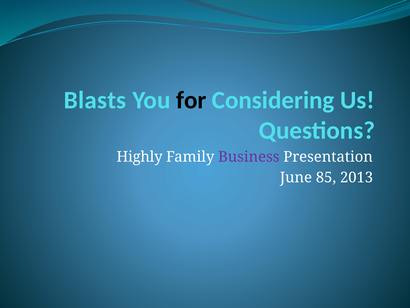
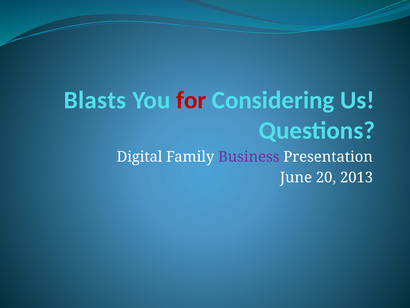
for colour: black -> red
Highly: Highly -> Digital
85: 85 -> 20
